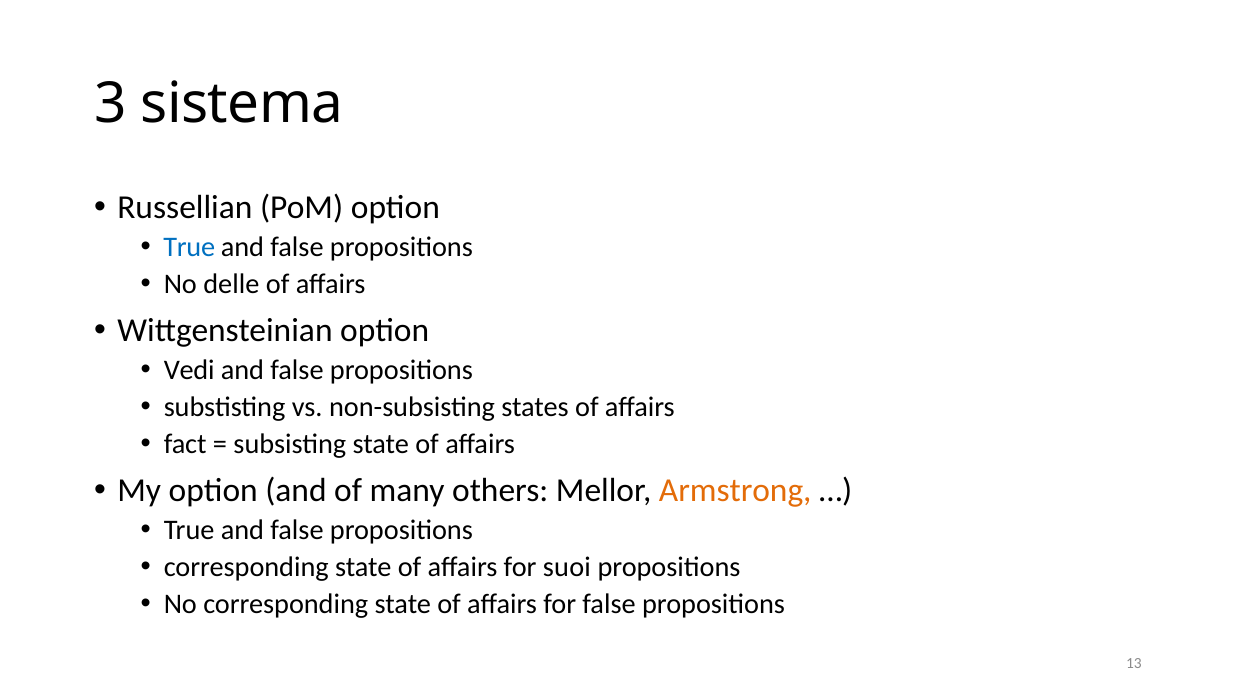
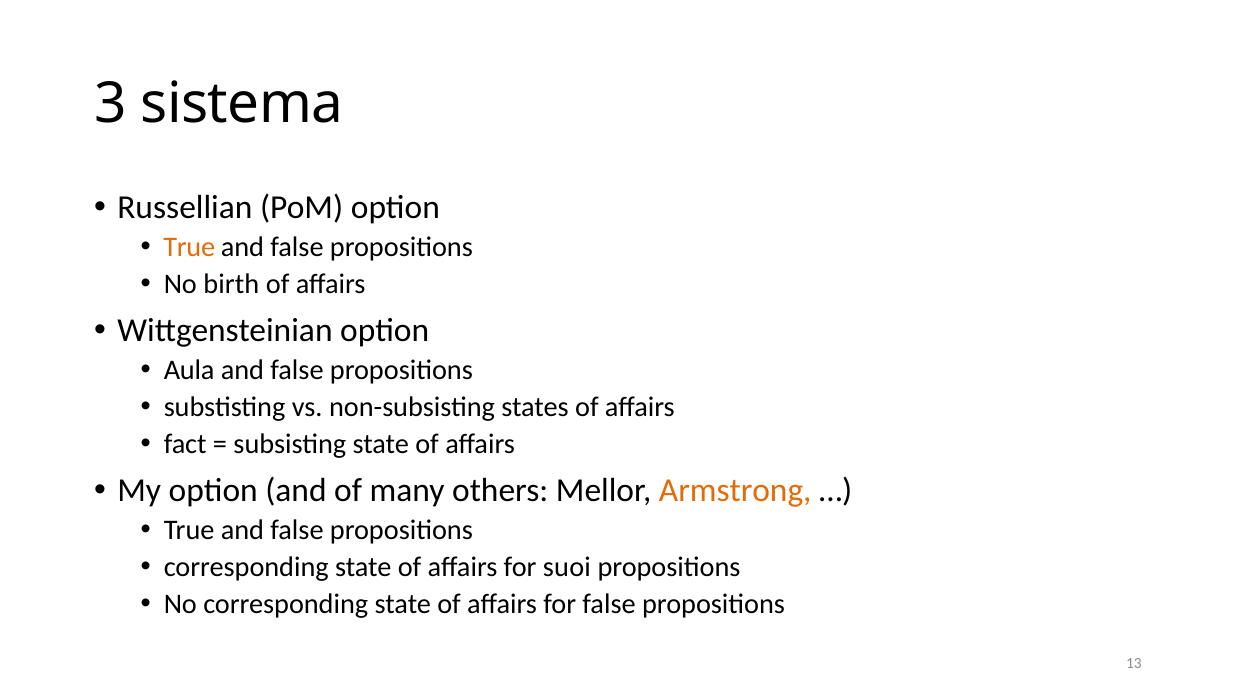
True at (189, 247) colour: blue -> orange
delle: delle -> birth
Vedi: Vedi -> Aula
